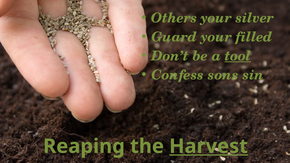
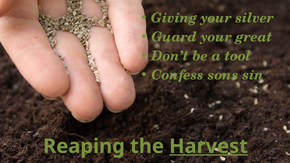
Others: Others -> Giving
filled: filled -> great
tool underline: present -> none
